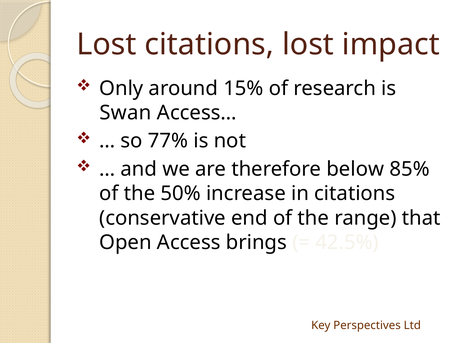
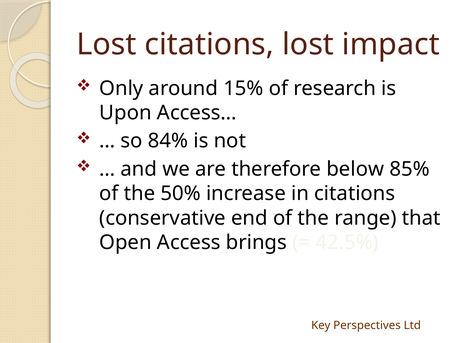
Swan: Swan -> Upon
77%: 77% -> 84%
